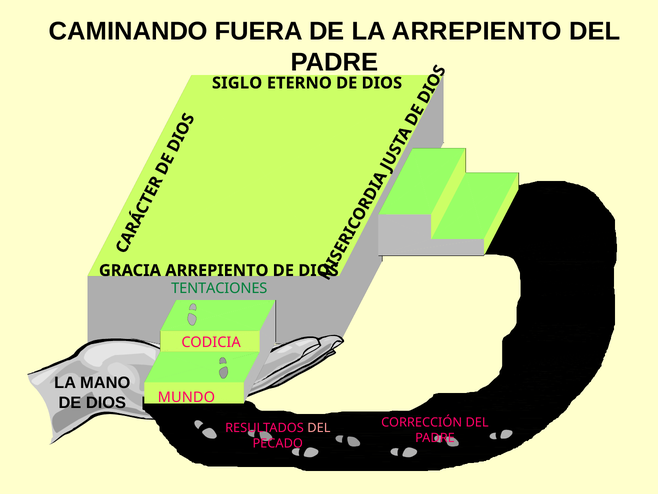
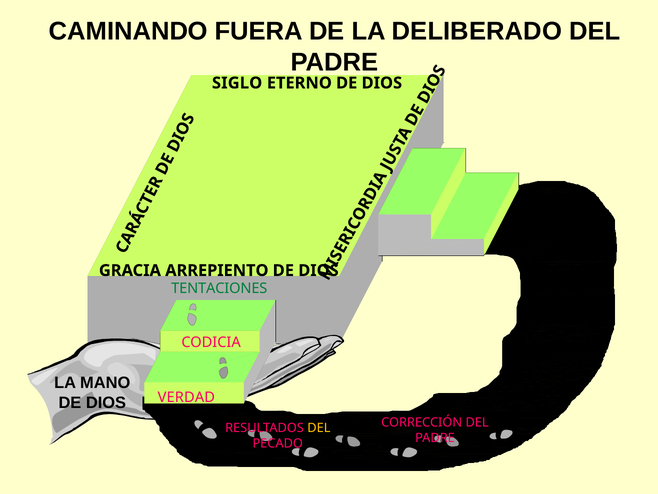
LA ARREPIENTO: ARREPIENTO -> DELIBERADO
MUNDO: MUNDO -> VERDAD
DEL at (319, 428) colour: pink -> yellow
